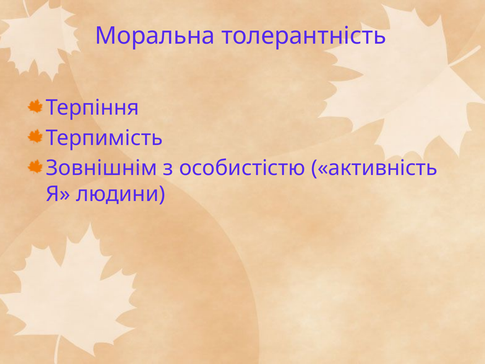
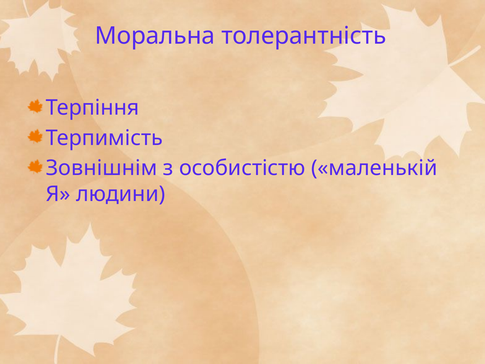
активність: активність -> маленькій
